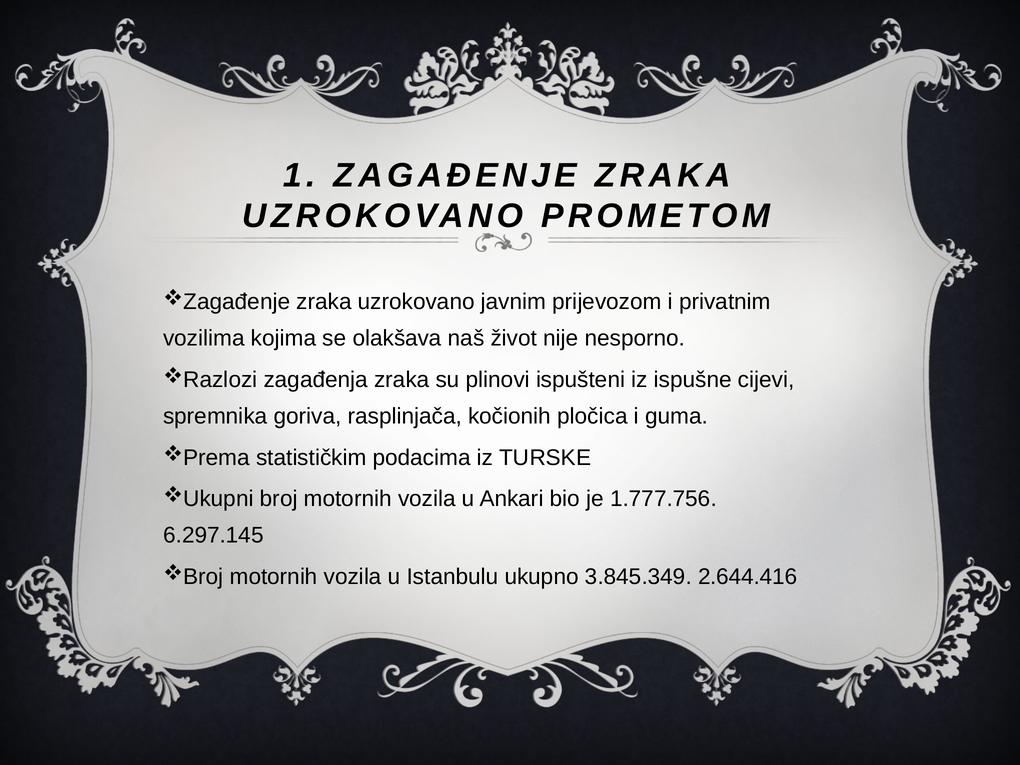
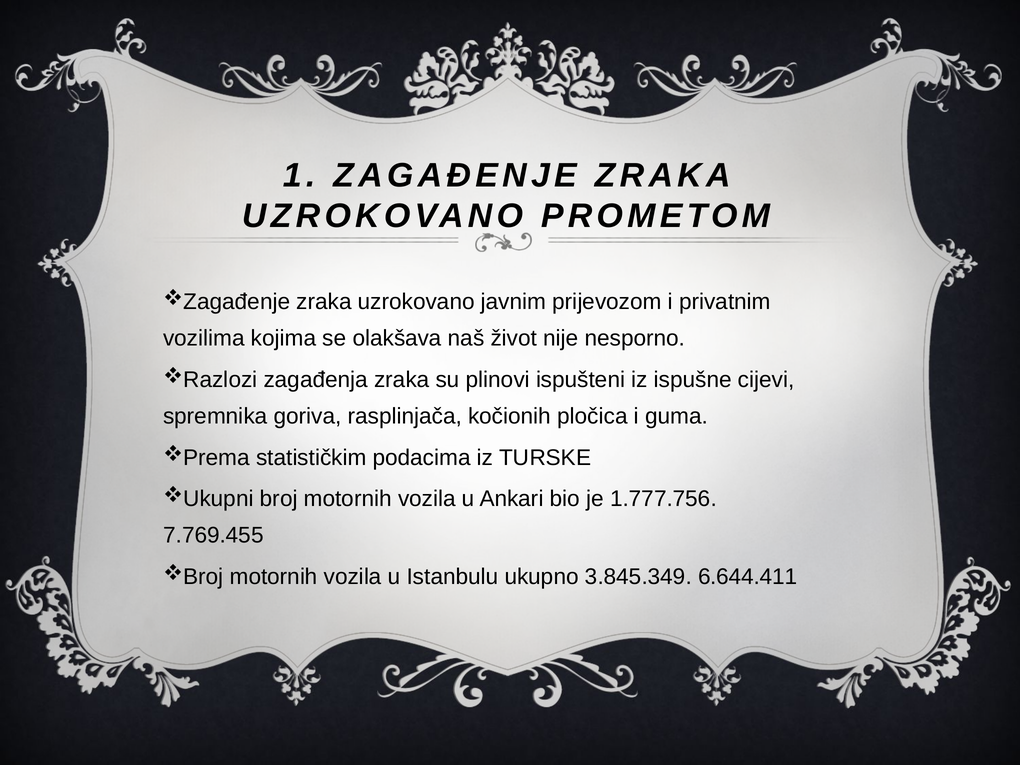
6.297.145: 6.297.145 -> 7.769.455
2.644.416: 2.644.416 -> 6.644.411
